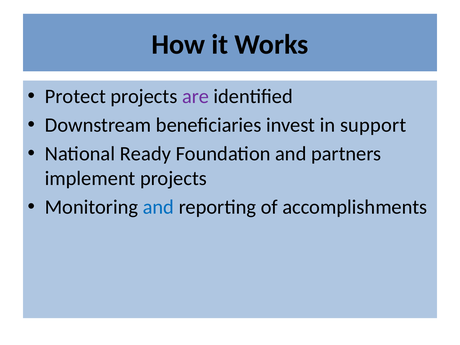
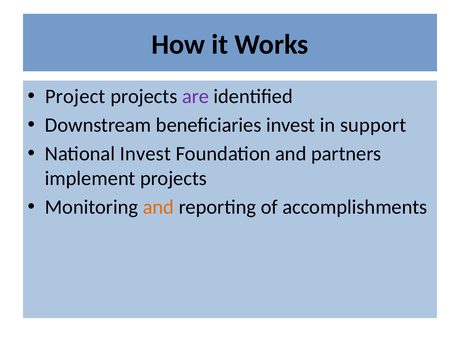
Protect: Protect -> Project
National Ready: Ready -> Invest
and at (158, 207) colour: blue -> orange
